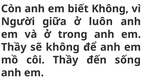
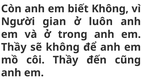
giữa: giữa -> gian
sống: sống -> cũng
